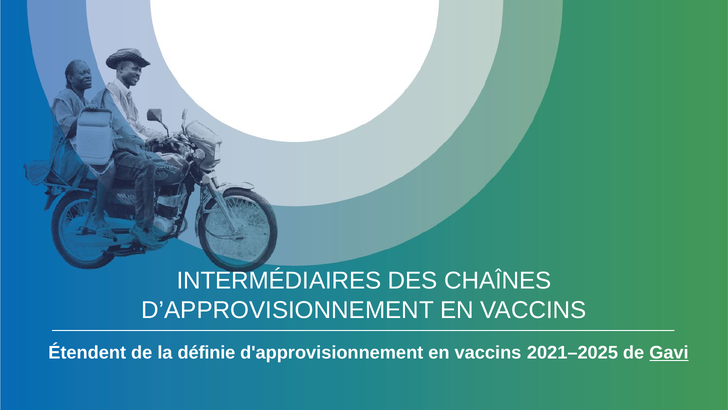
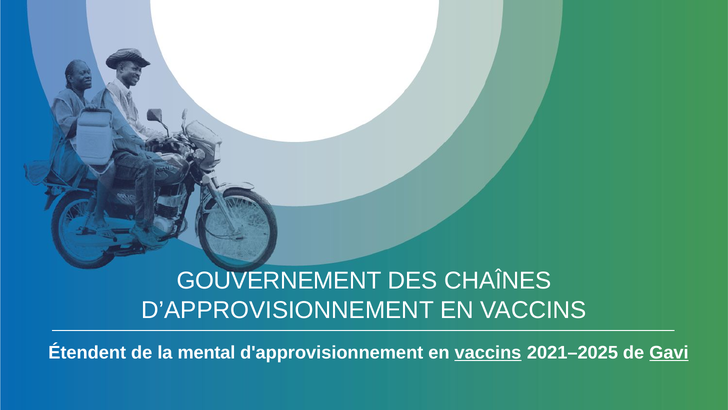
INTERMÉDIAIRES: INTERMÉDIAIRES -> GOUVERNEMENT
définie: définie -> mental
vaccins at (488, 352) underline: none -> present
